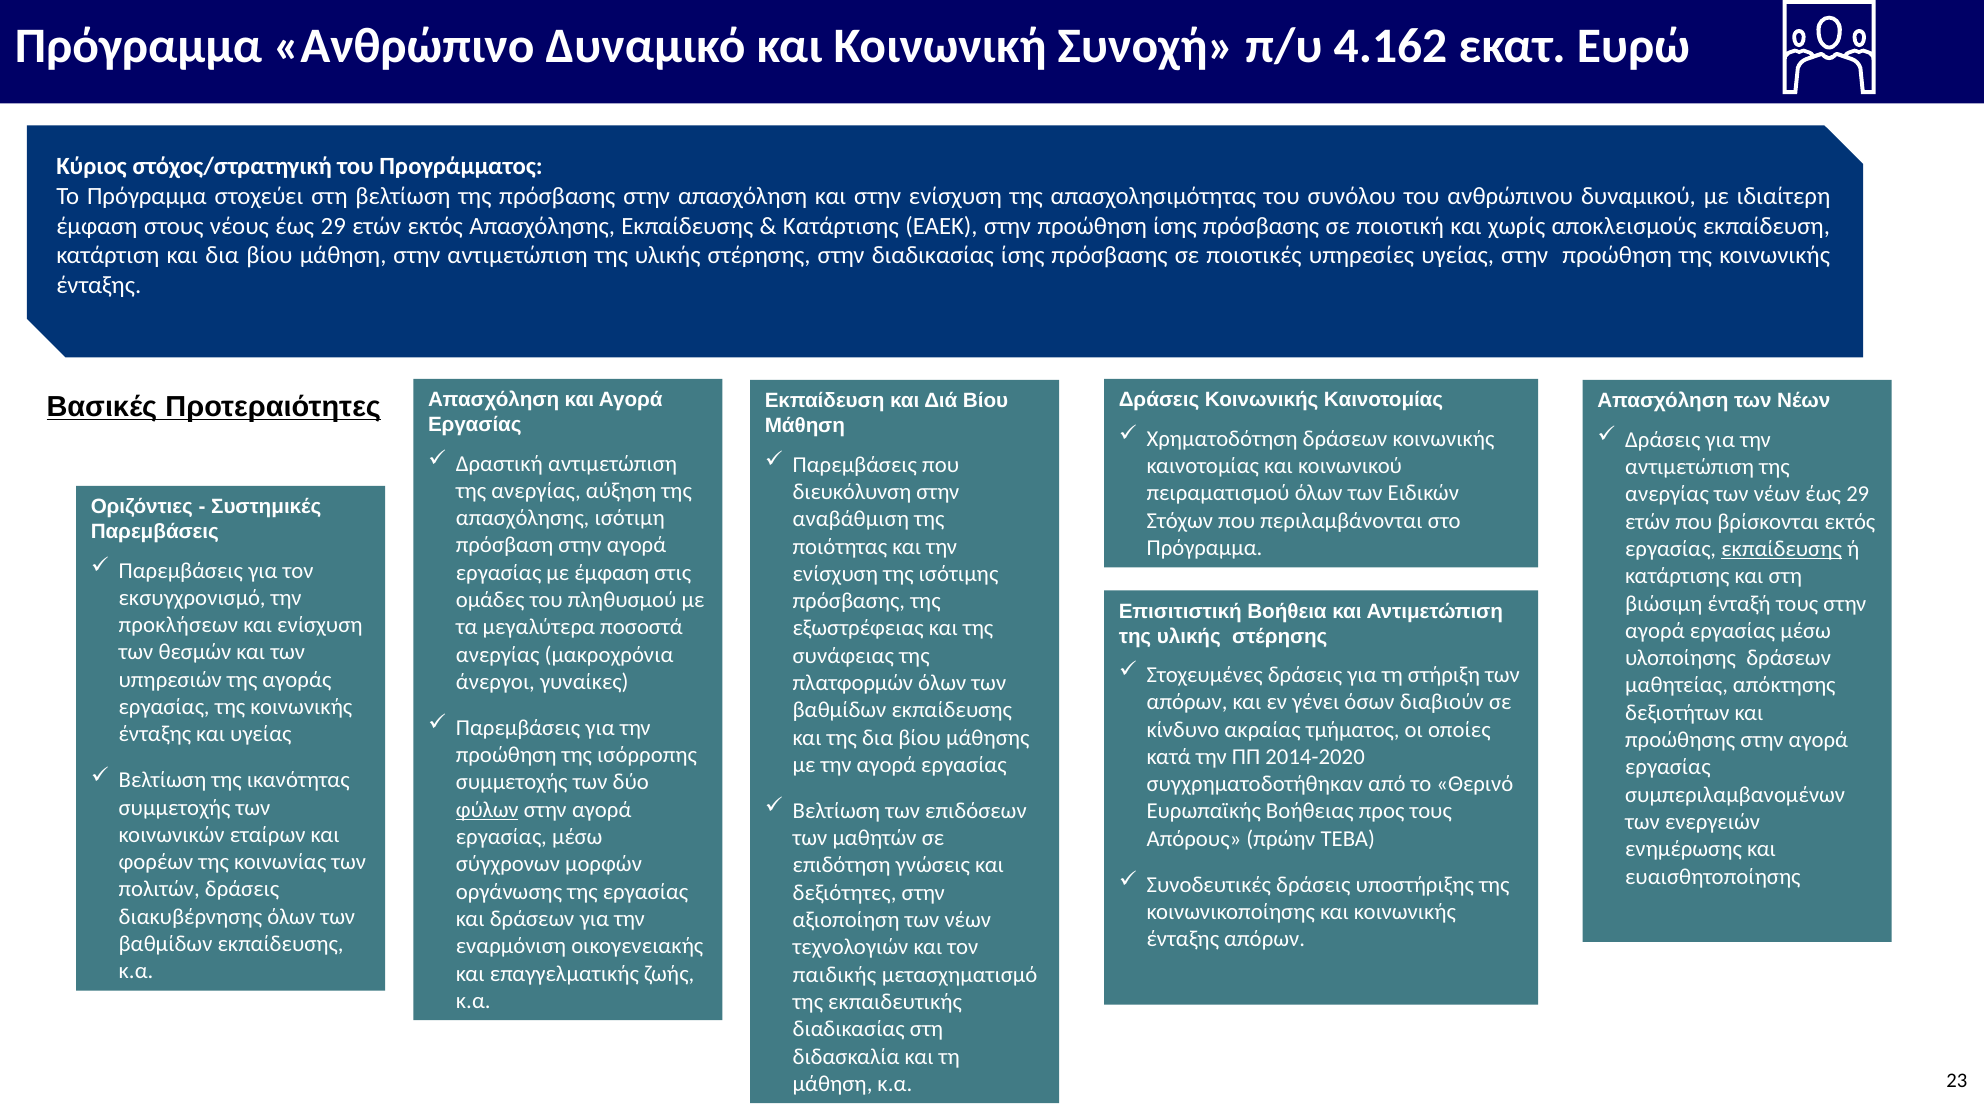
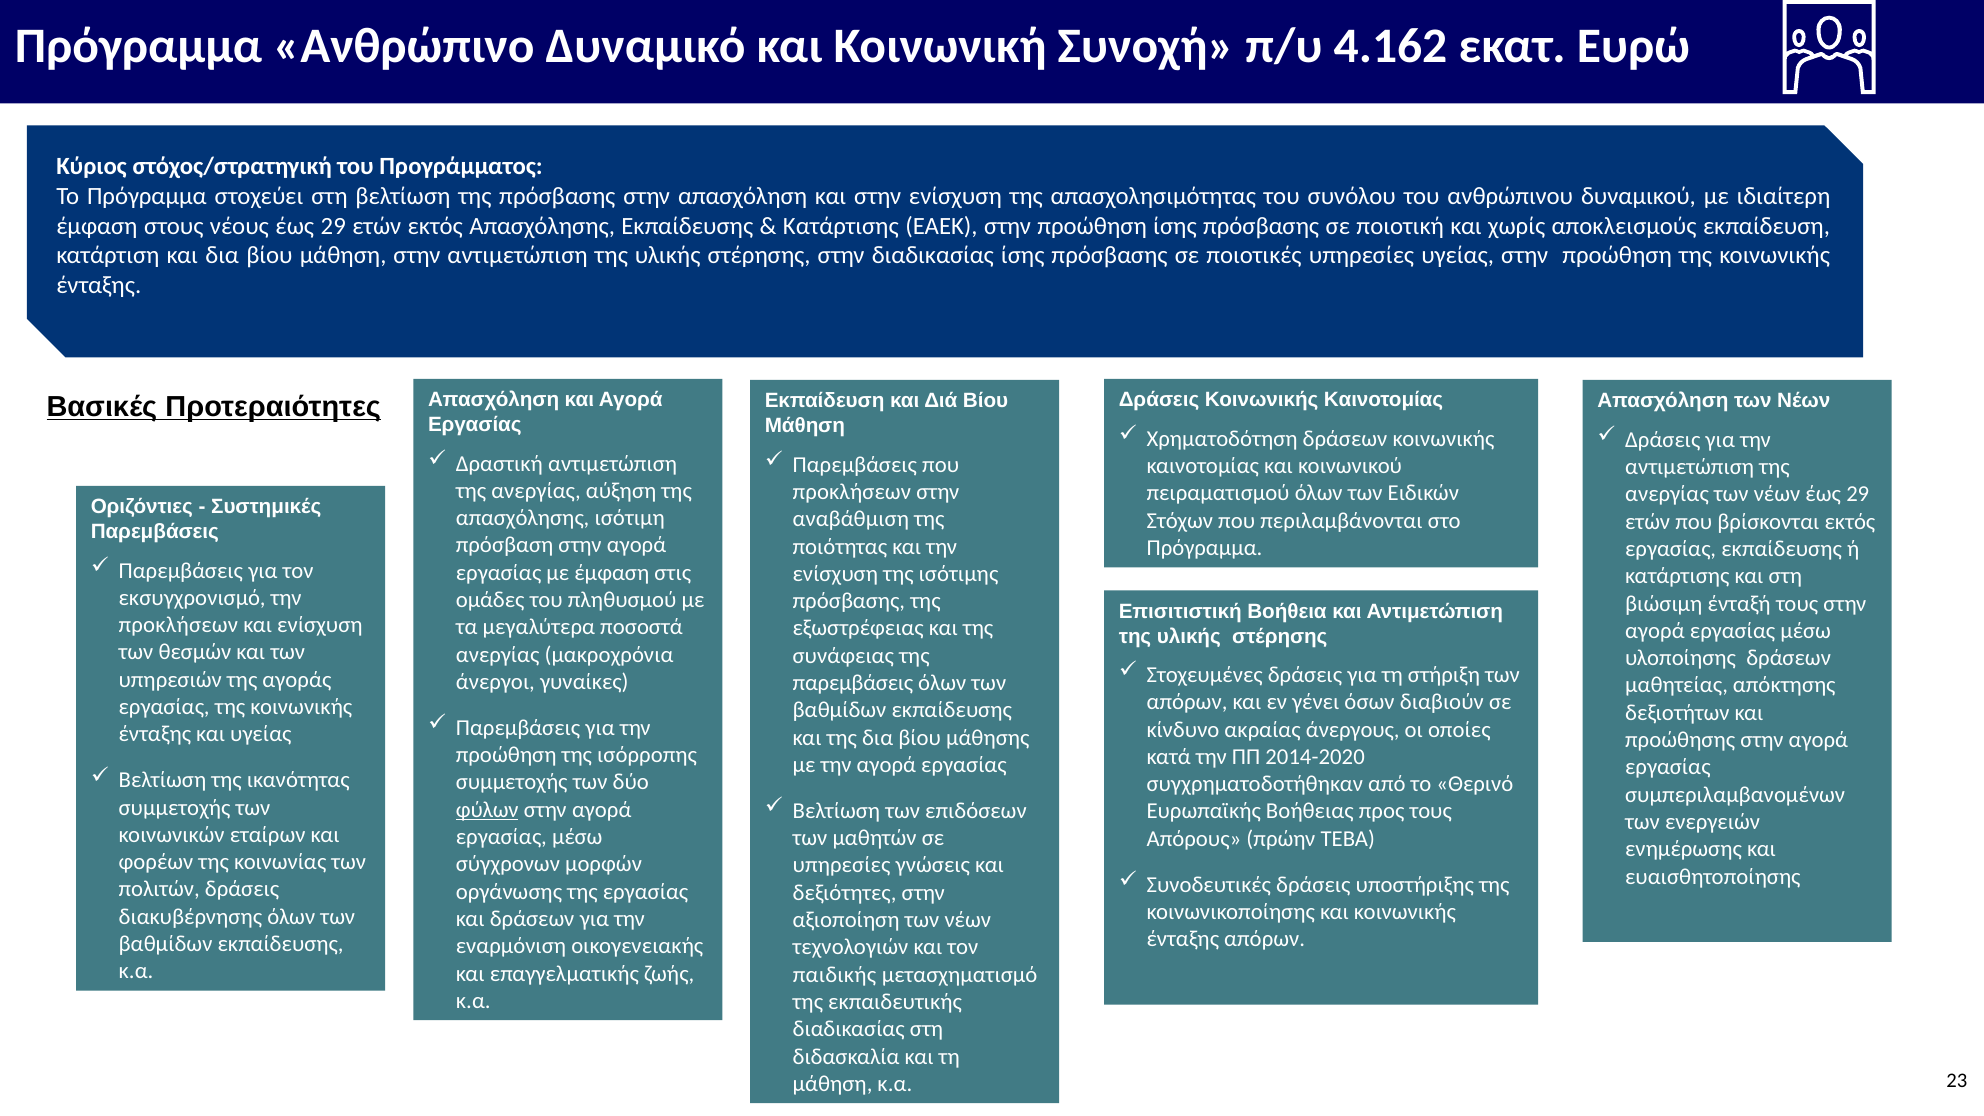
διευκόλυνση at (852, 492): διευκόλυνση -> προκλήσεων
εκπαίδευσης at (1782, 549) underline: present -> none
πλατφορμών at (853, 683): πλατφορμών -> παρεμβάσεις
τμήματος: τμήματος -> άνεργους
επιδότηση at (842, 865): επιδότηση -> υπηρεσίες
